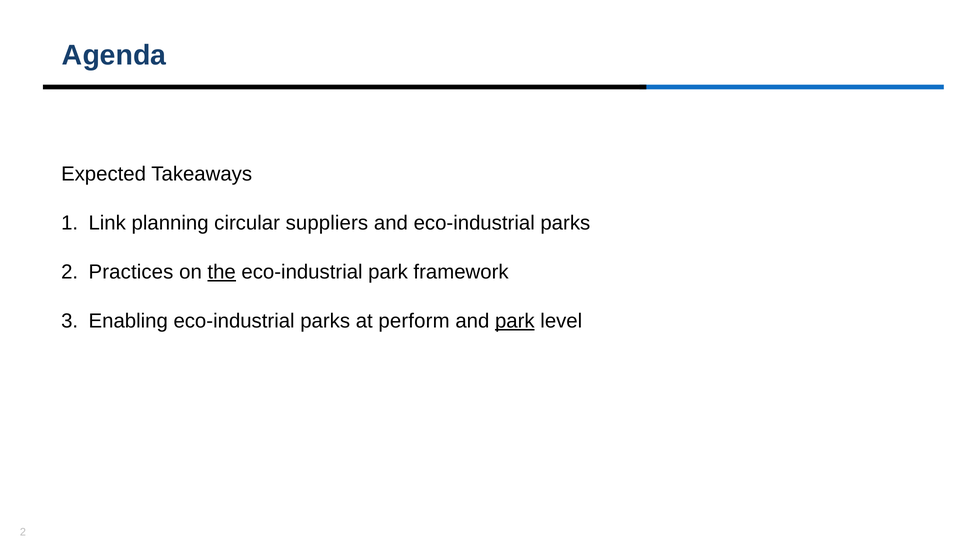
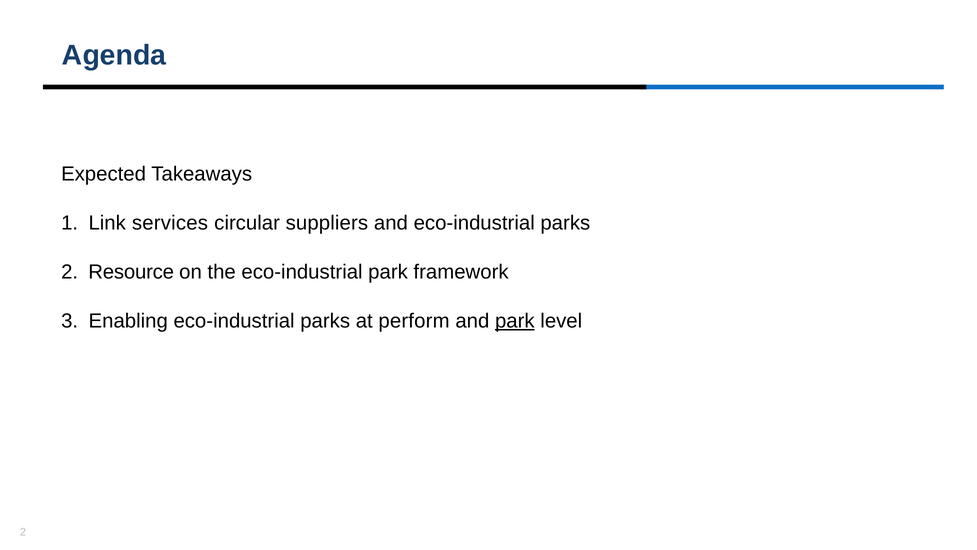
planning: planning -> services
Practices: Practices -> Resource
the underline: present -> none
